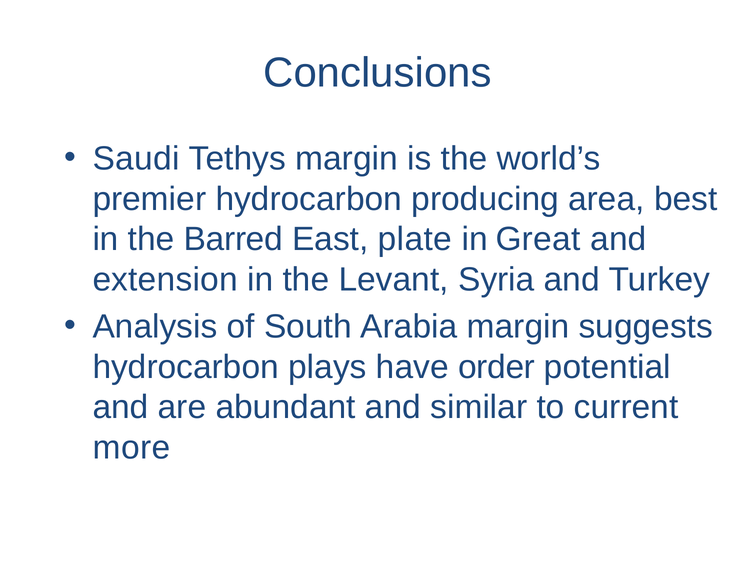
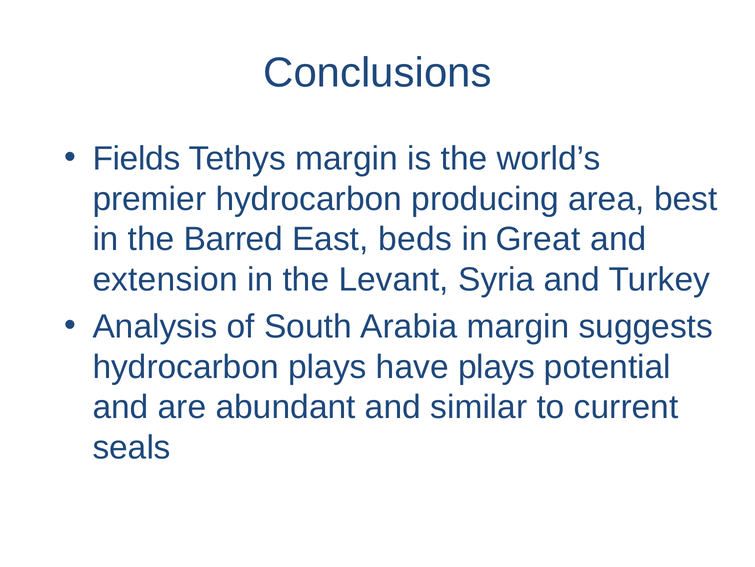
Saudi: Saudi -> Fields
plate: plate -> beds
have order: order -> plays
more: more -> seals
